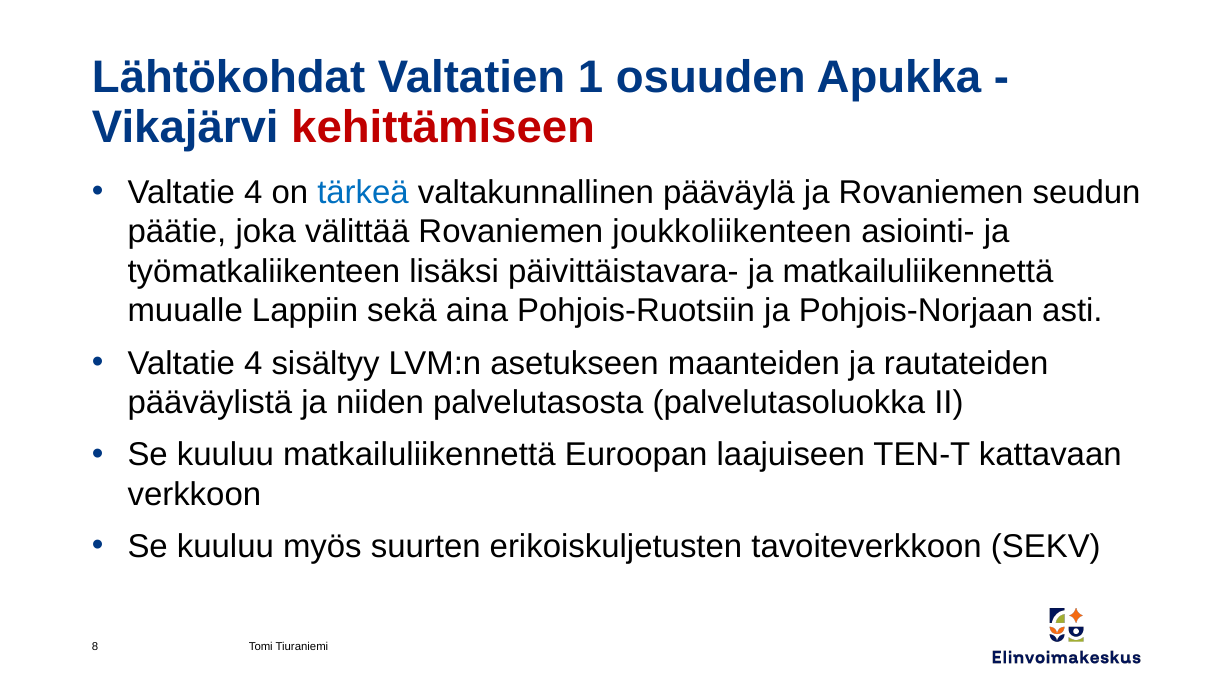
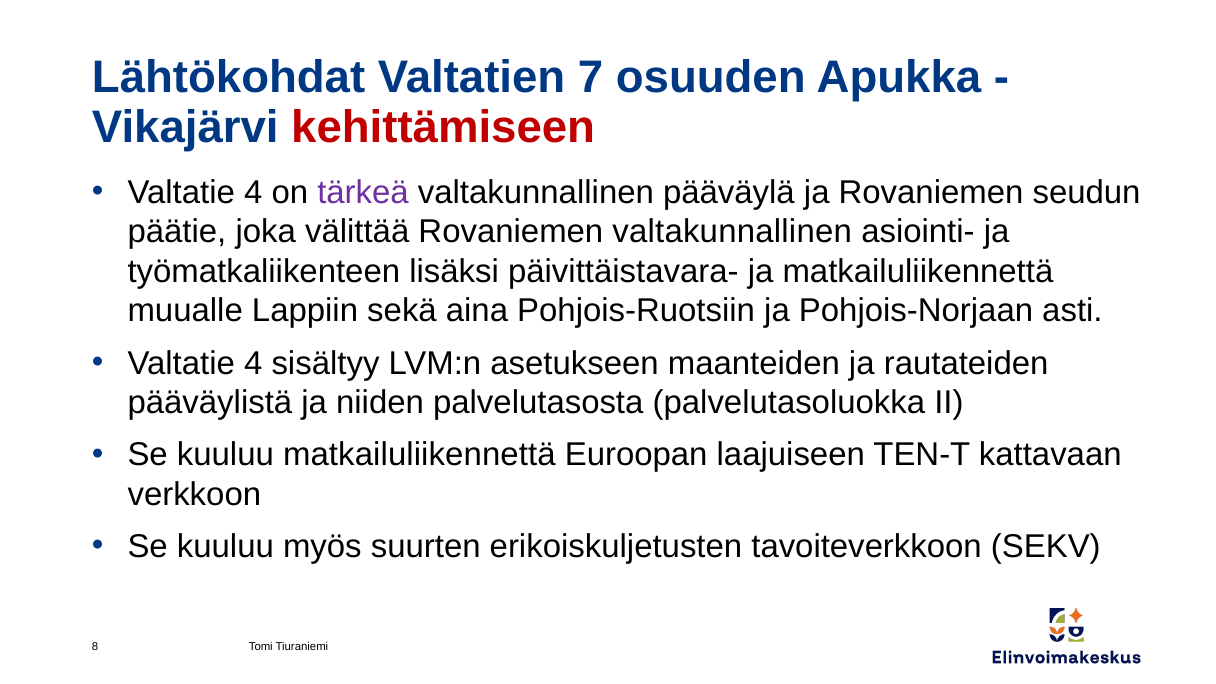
1: 1 -> 7
tärkeä colour: blue -> purple
Rovaniemen joukkoliikenteen: joukkoliikenteen -> valtakunnallinen
